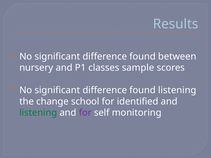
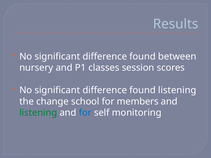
sample: sample -> session
identified: identified -> members
for at (85, 113) colour: purple -> blue
